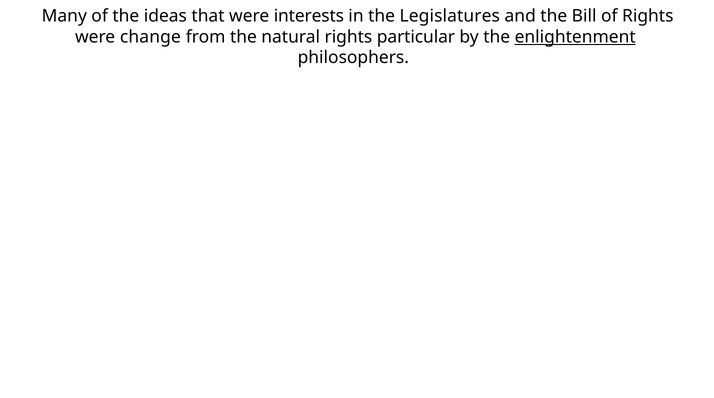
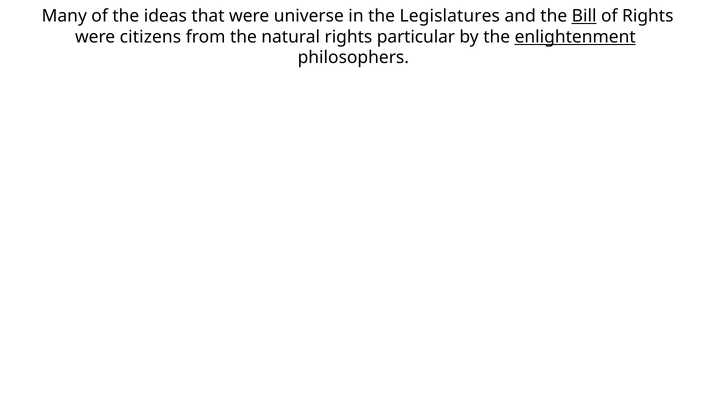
interests: interests -> universe
Bill underline: none -> present
change: change -> citizens
